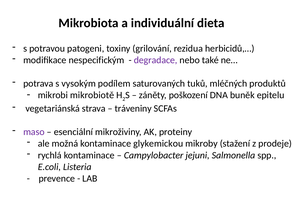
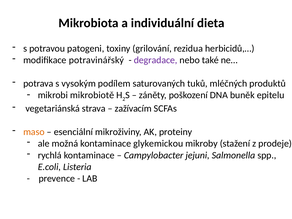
nespecifickým: nespecifickým -> potravinářský
tráveniny: tráveniny -> zažívacím
maso colour: purple -> orange
